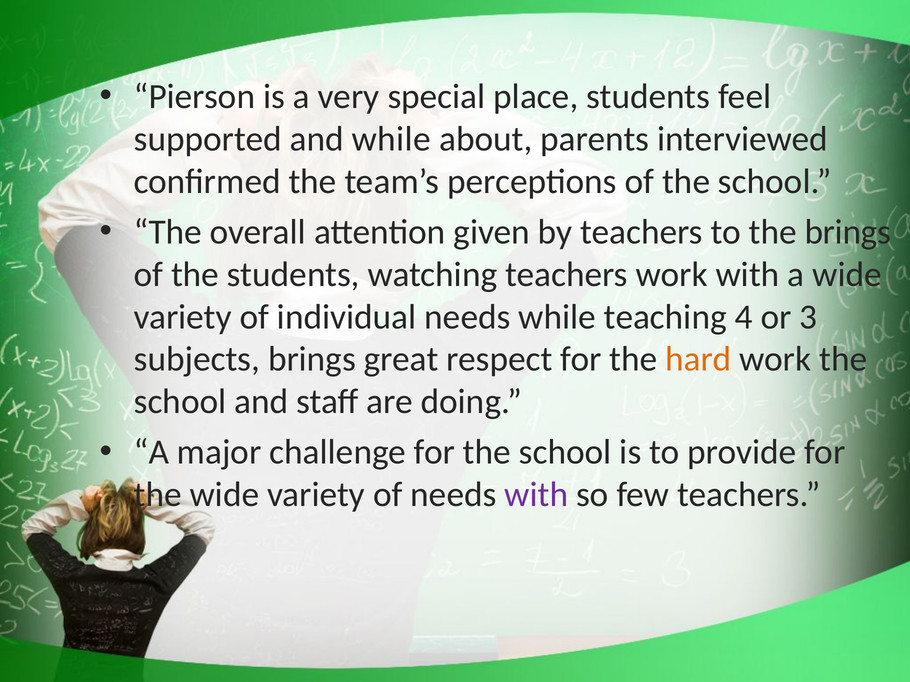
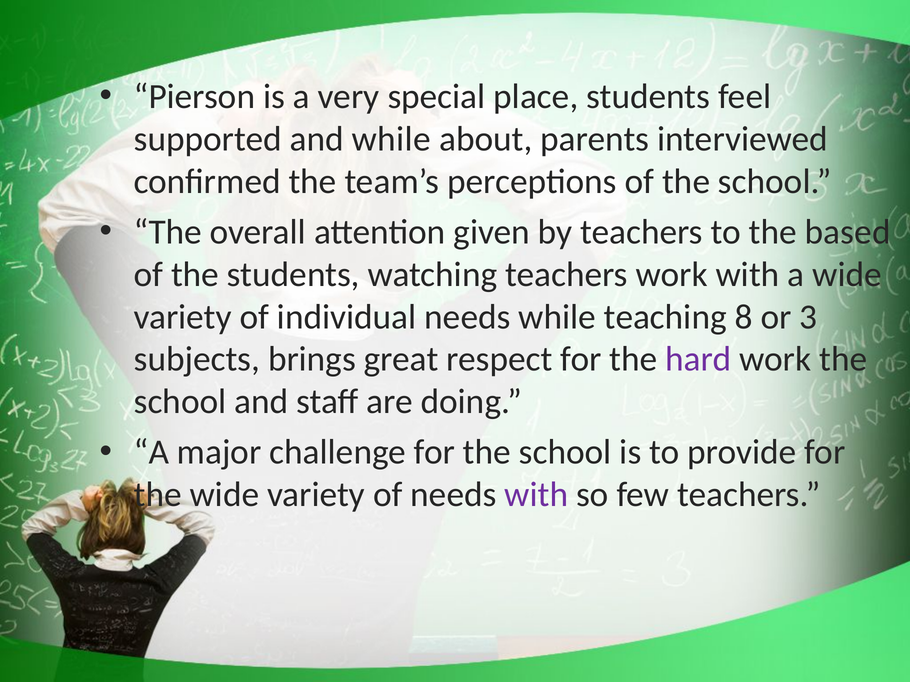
the brings: brings -> based
4: 4 -> 8
hard colour: orange -> purple
